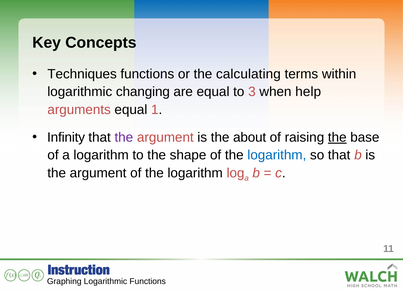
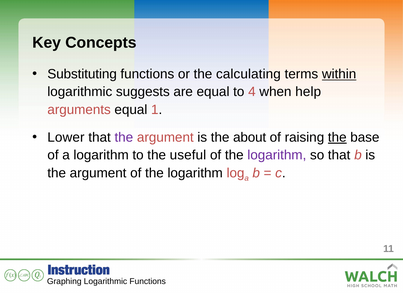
Techniques: Techniques -> Substituting
within underline: none -> present
changing: changing -> suggests
3: 3 -> 4
Infinity: Infinity -> Lower
shape: shape -> useful
logarithm at (277, 155) colour: blue -> purple
